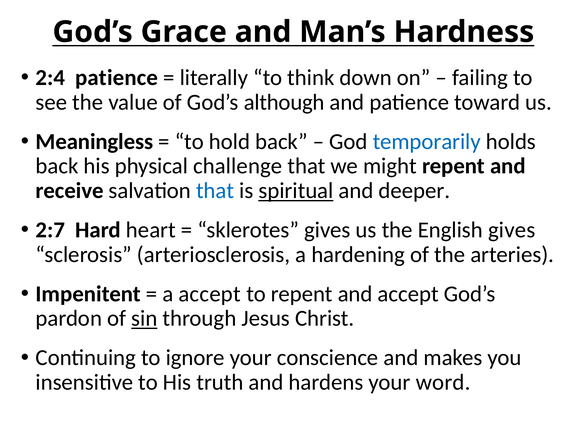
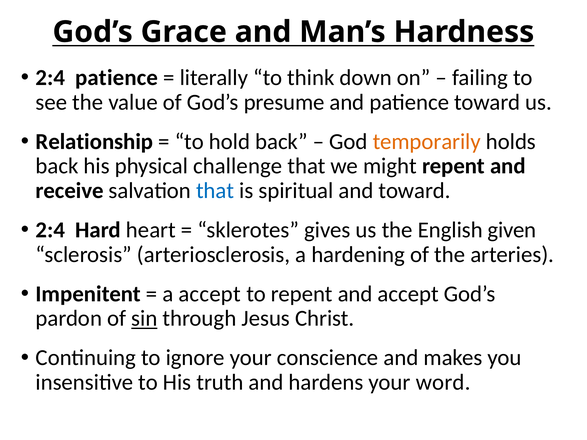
although: although -> presume
Meaningless: Meaningless -> Relationship
temporarily colour: blue -> orange
spiritual underline: present -> none
and deeper: deeper -> toward
2:7 at (50, 230): 2:7 -> 2:4
English gives: gives -> given
